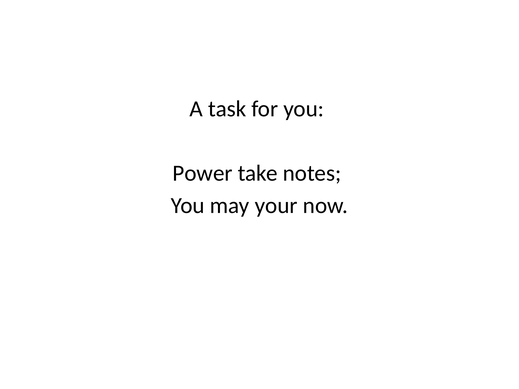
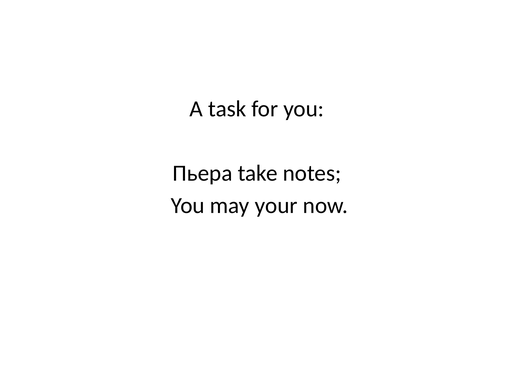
Power: Power -> Пьера
